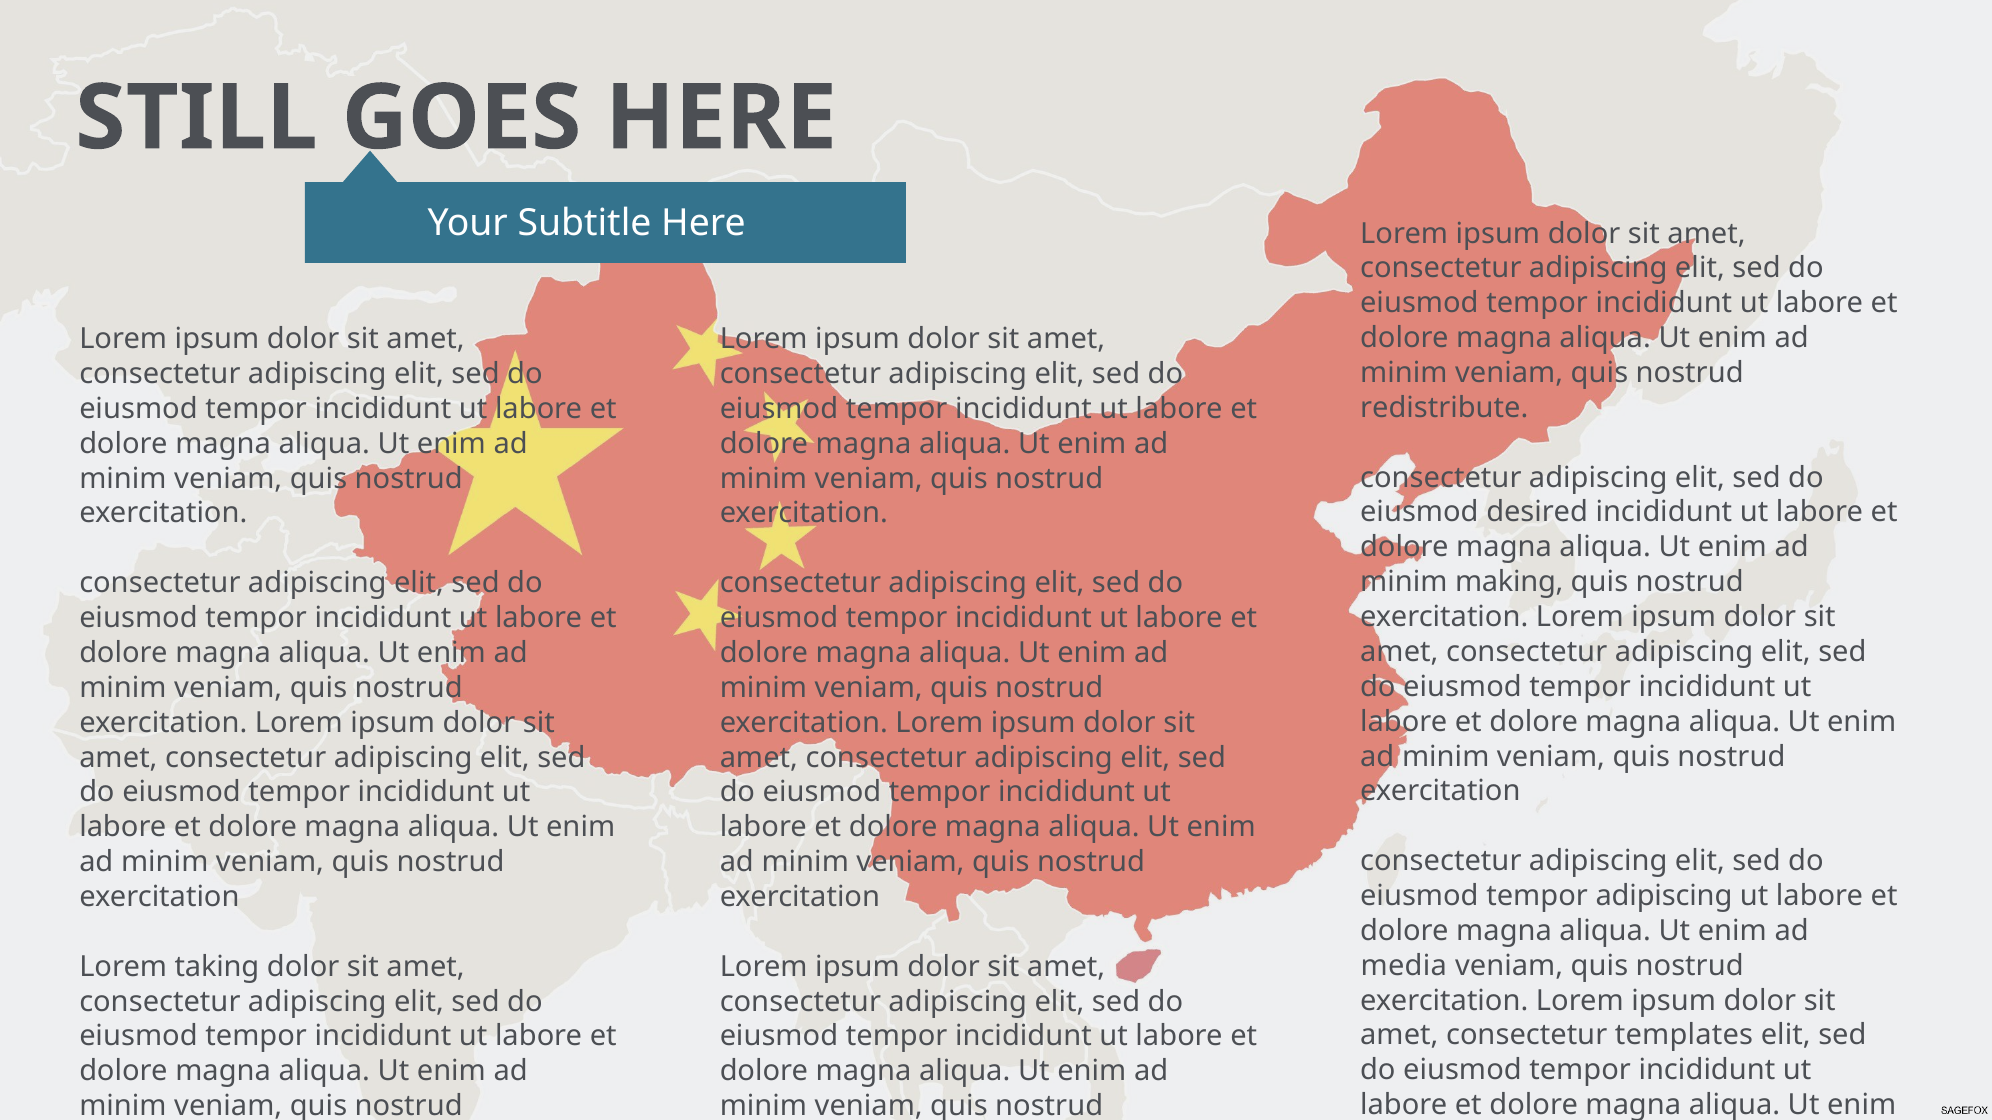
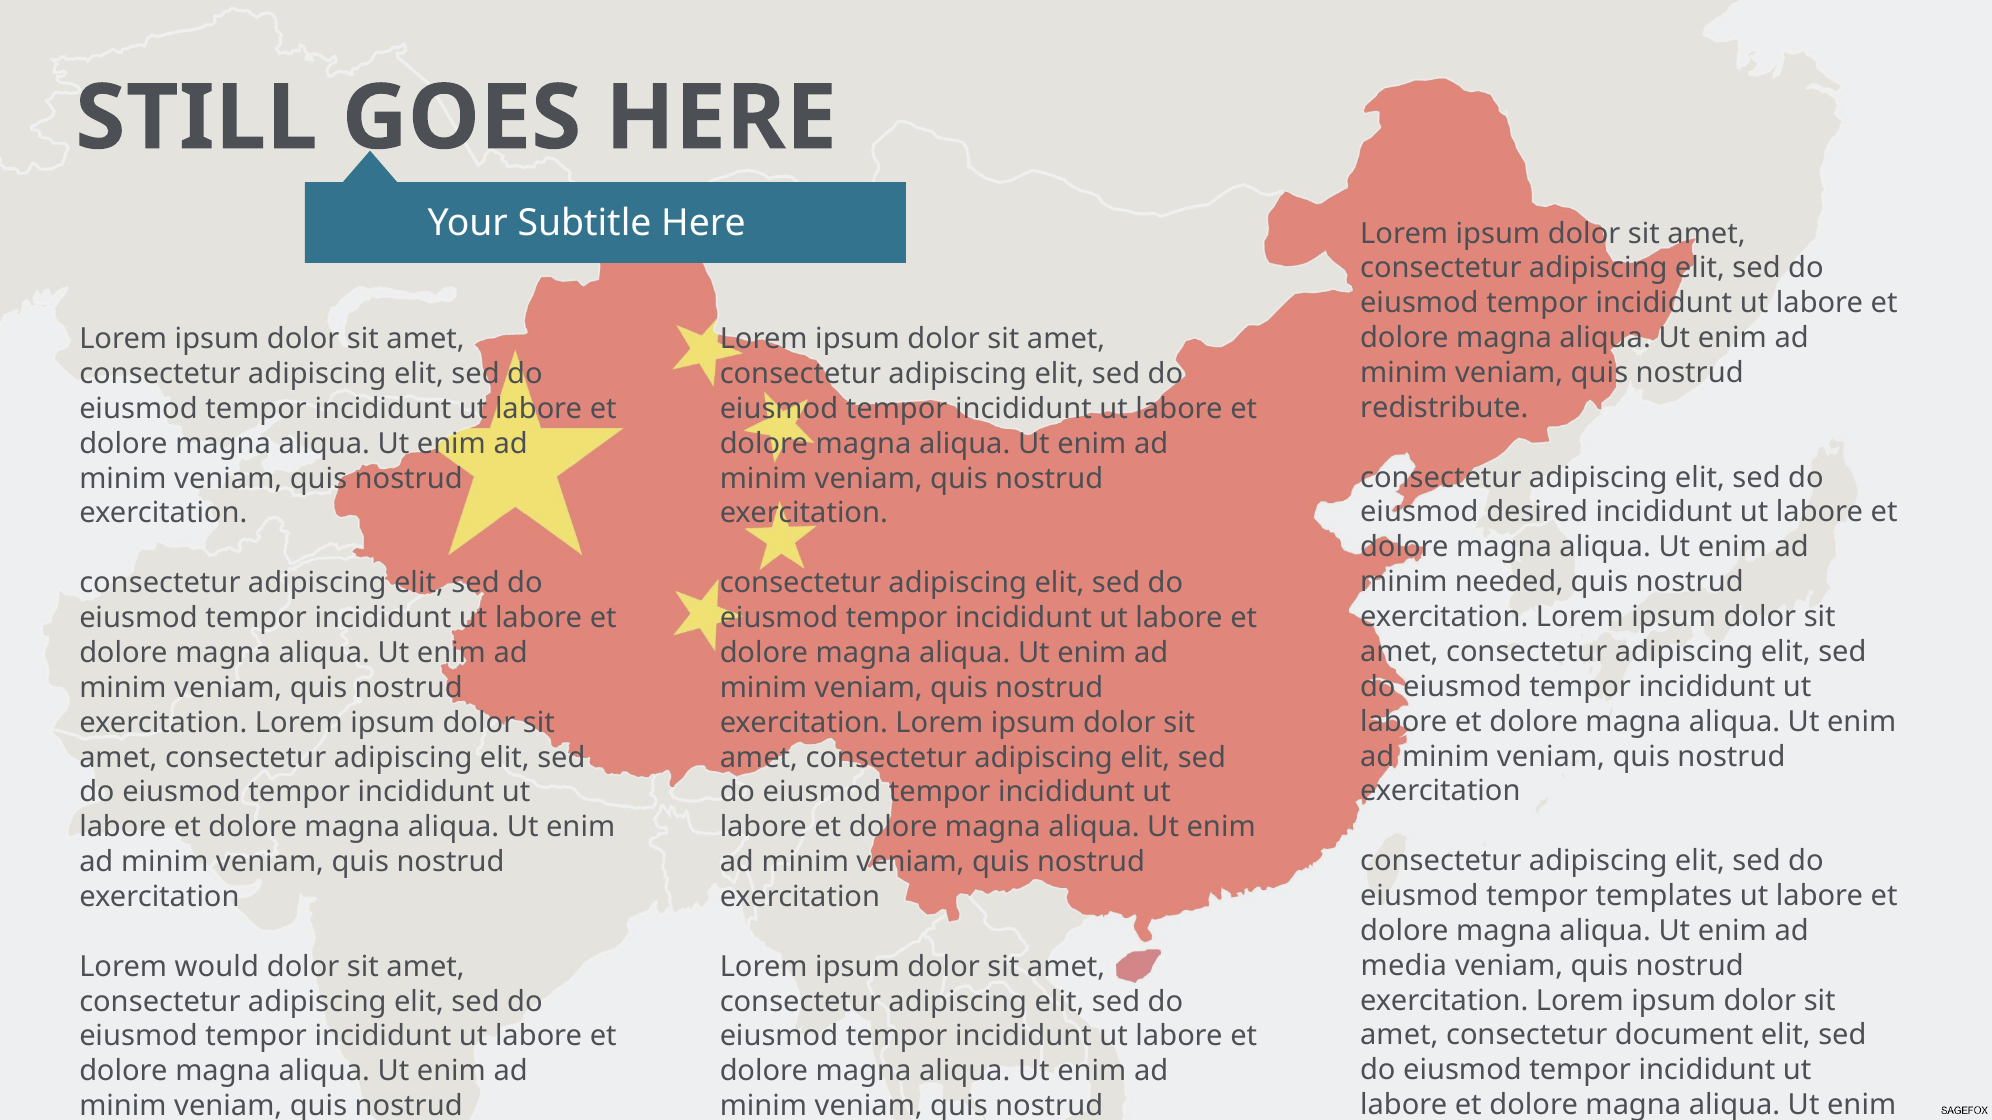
making: making -> needed
tempor adipiscing: adipiscing -> templates
taking: taking -> would
templates: templates -> document
